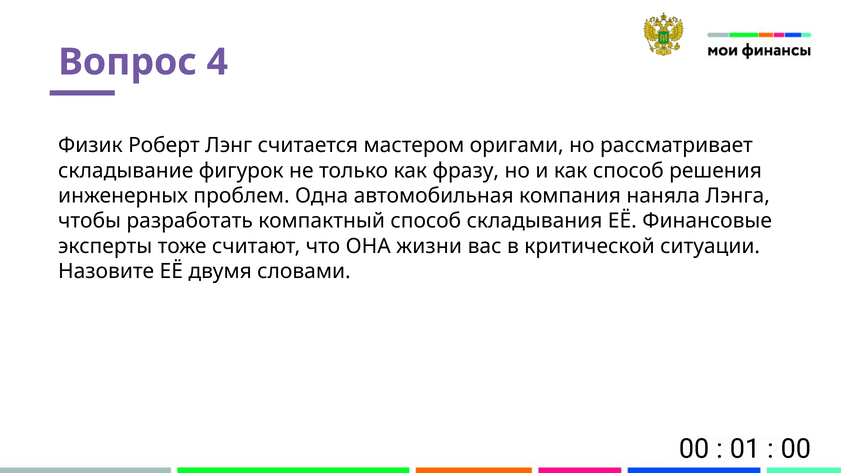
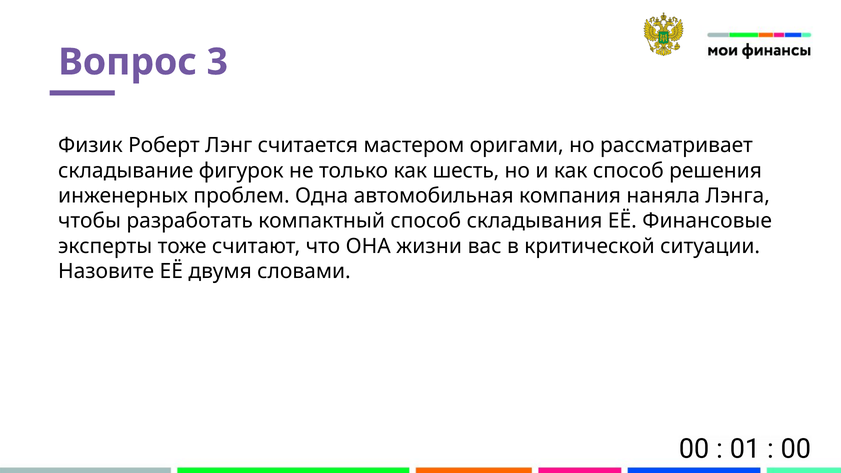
4: 4 -> 3
фразу: фразу -> шесть
